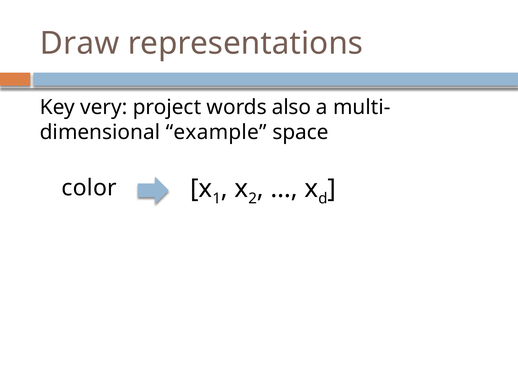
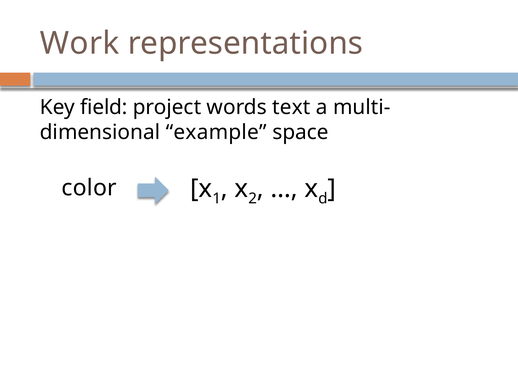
Draw: Draw -> Work
very: very -> field
also: also -> text
